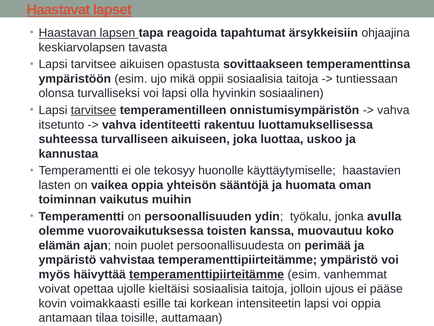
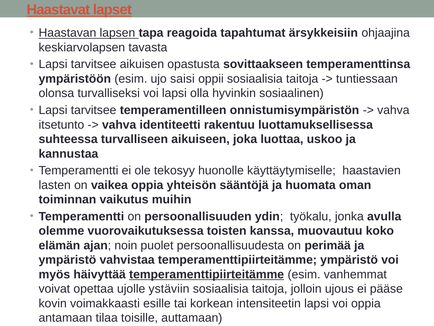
mikä: mikä -> saisi
tarvitsee at (94, 110) underline: present -> none
kieltäisi: kieltäisi -> ystäviin
